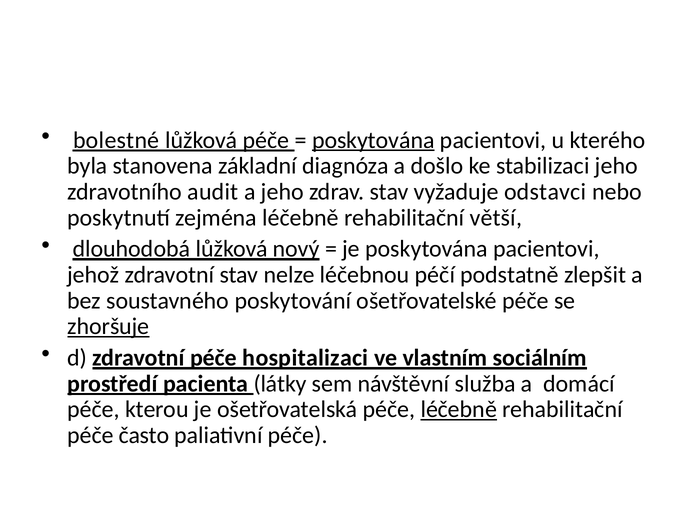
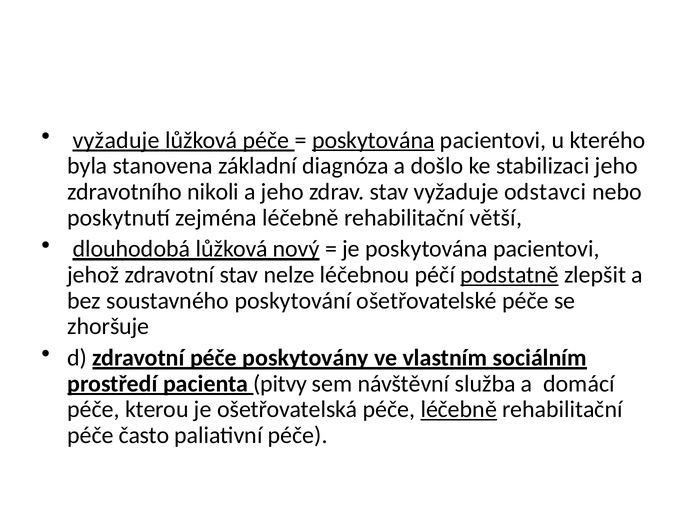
bolestné at (116, 140): bolestné -> vyžaduje
audit: audit -> nikoli
podstatně underline: none -> present
zhoršuje underline: present -> none
hospitalizaci: hospitalizaci -> poskytovány
látky: látky -> pitvy
